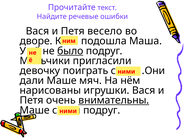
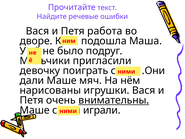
весело: весело -> работа
было underline: present -> none
подруг at (102, 110): подруг -> играли
